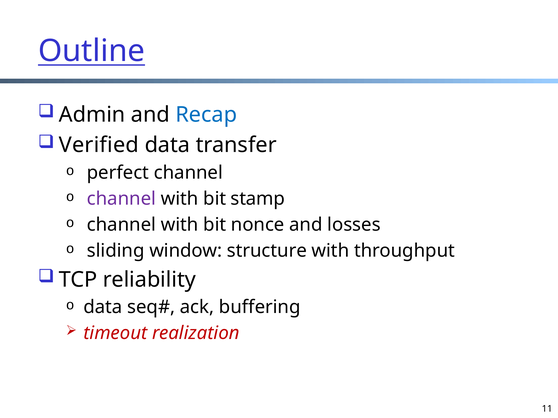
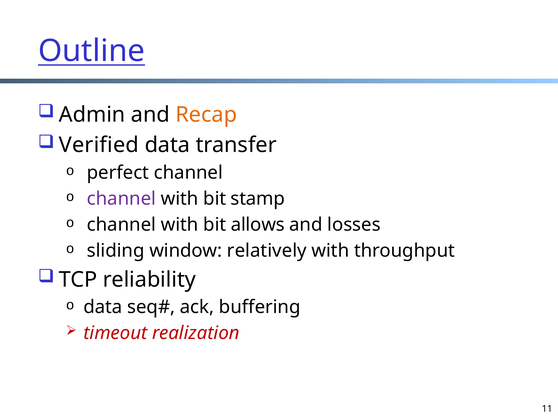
Recap colour: blue -> orange
nonce: nonce -> allows
structure: structure -> relatively
